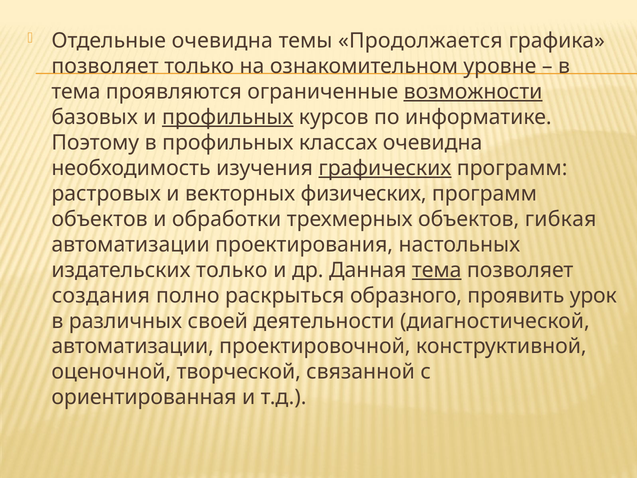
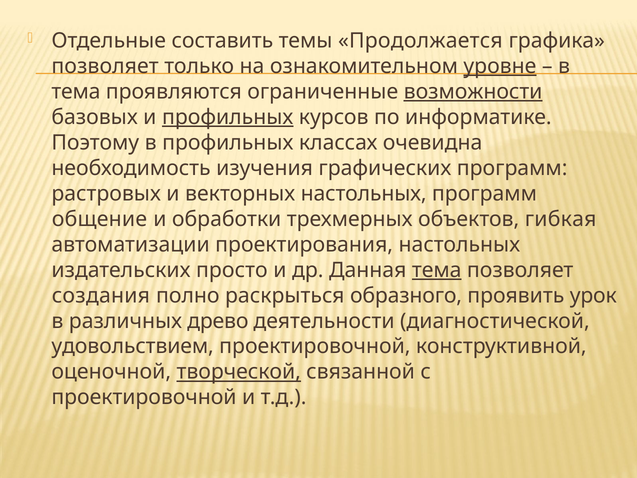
Отдельные очевидна: очевидна -> составить
уровне underline: none -> present
графических underline: present -> none
векторных физических: физических -> настольных
объектов at (100, 219): объектов -> общение
издательских только: только -> просто
своей: своей -> древо
автоматизации at (133, 346): автоматизации -> удовольствием
творческой underline: none -> present
ориентированная at (144, 397): ориентированная -> проектировочной
